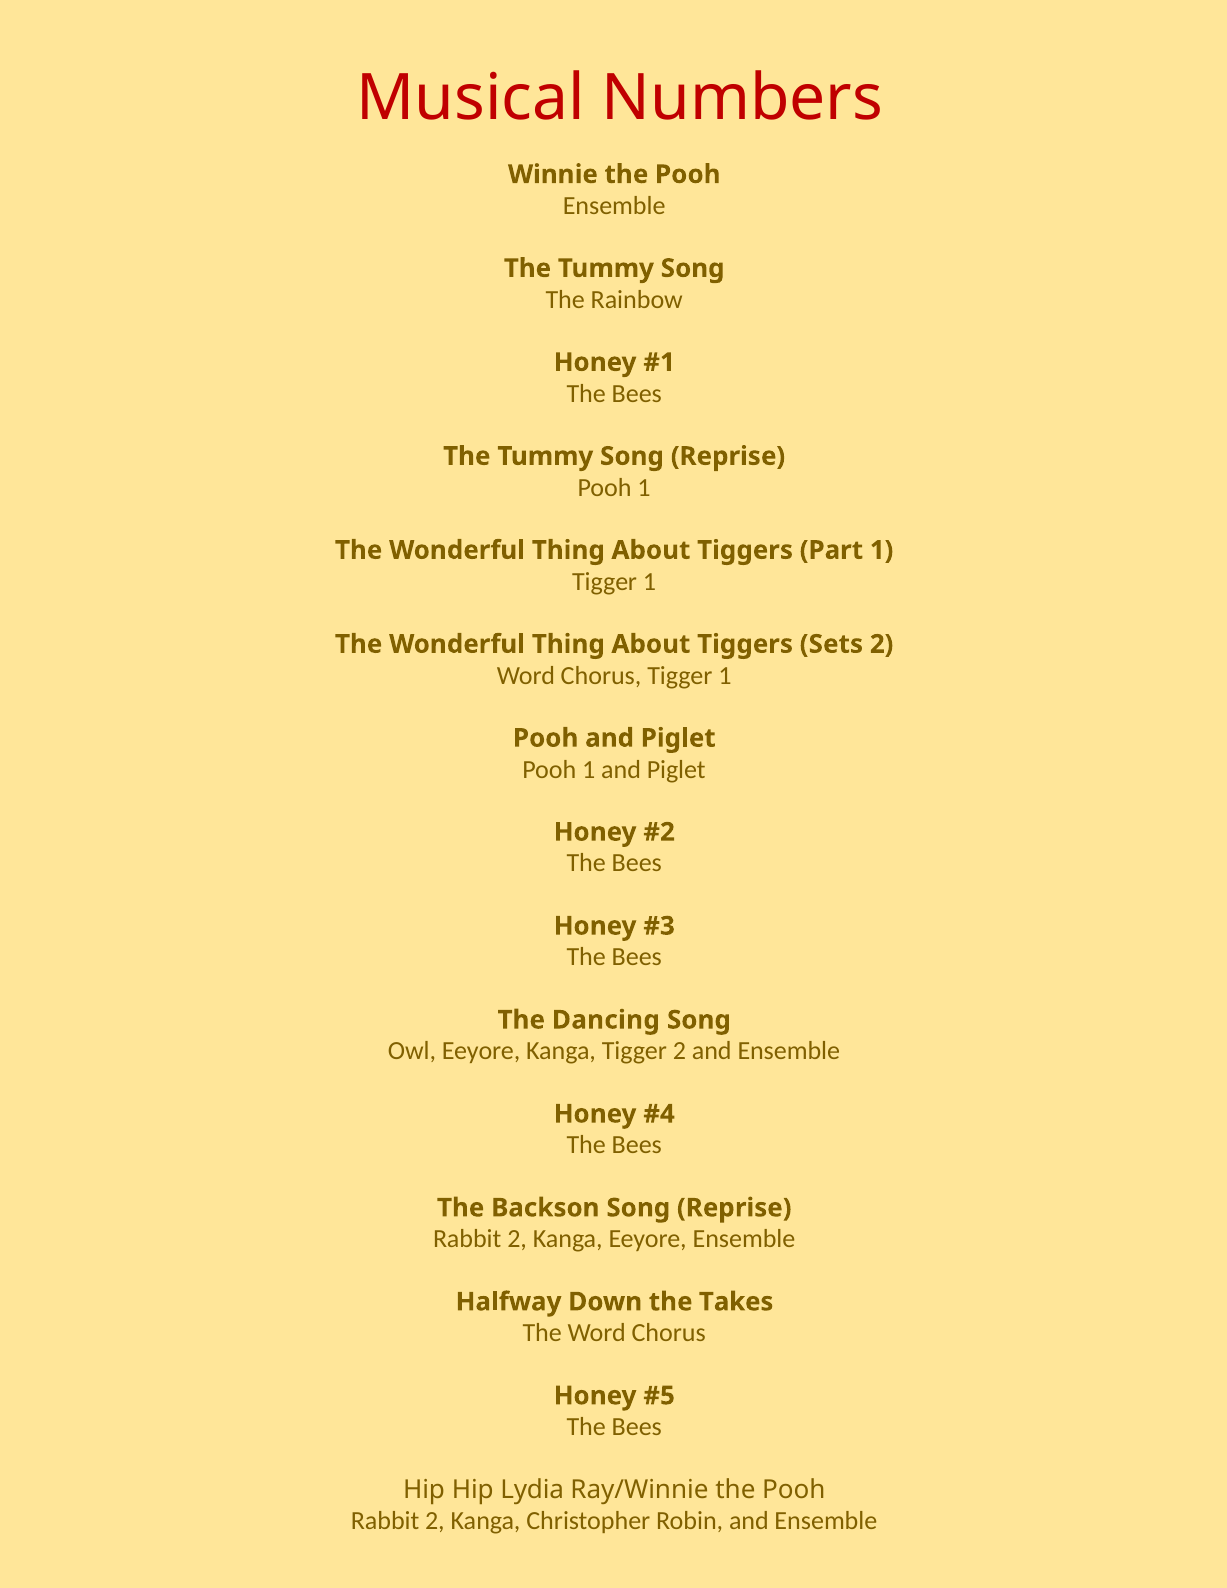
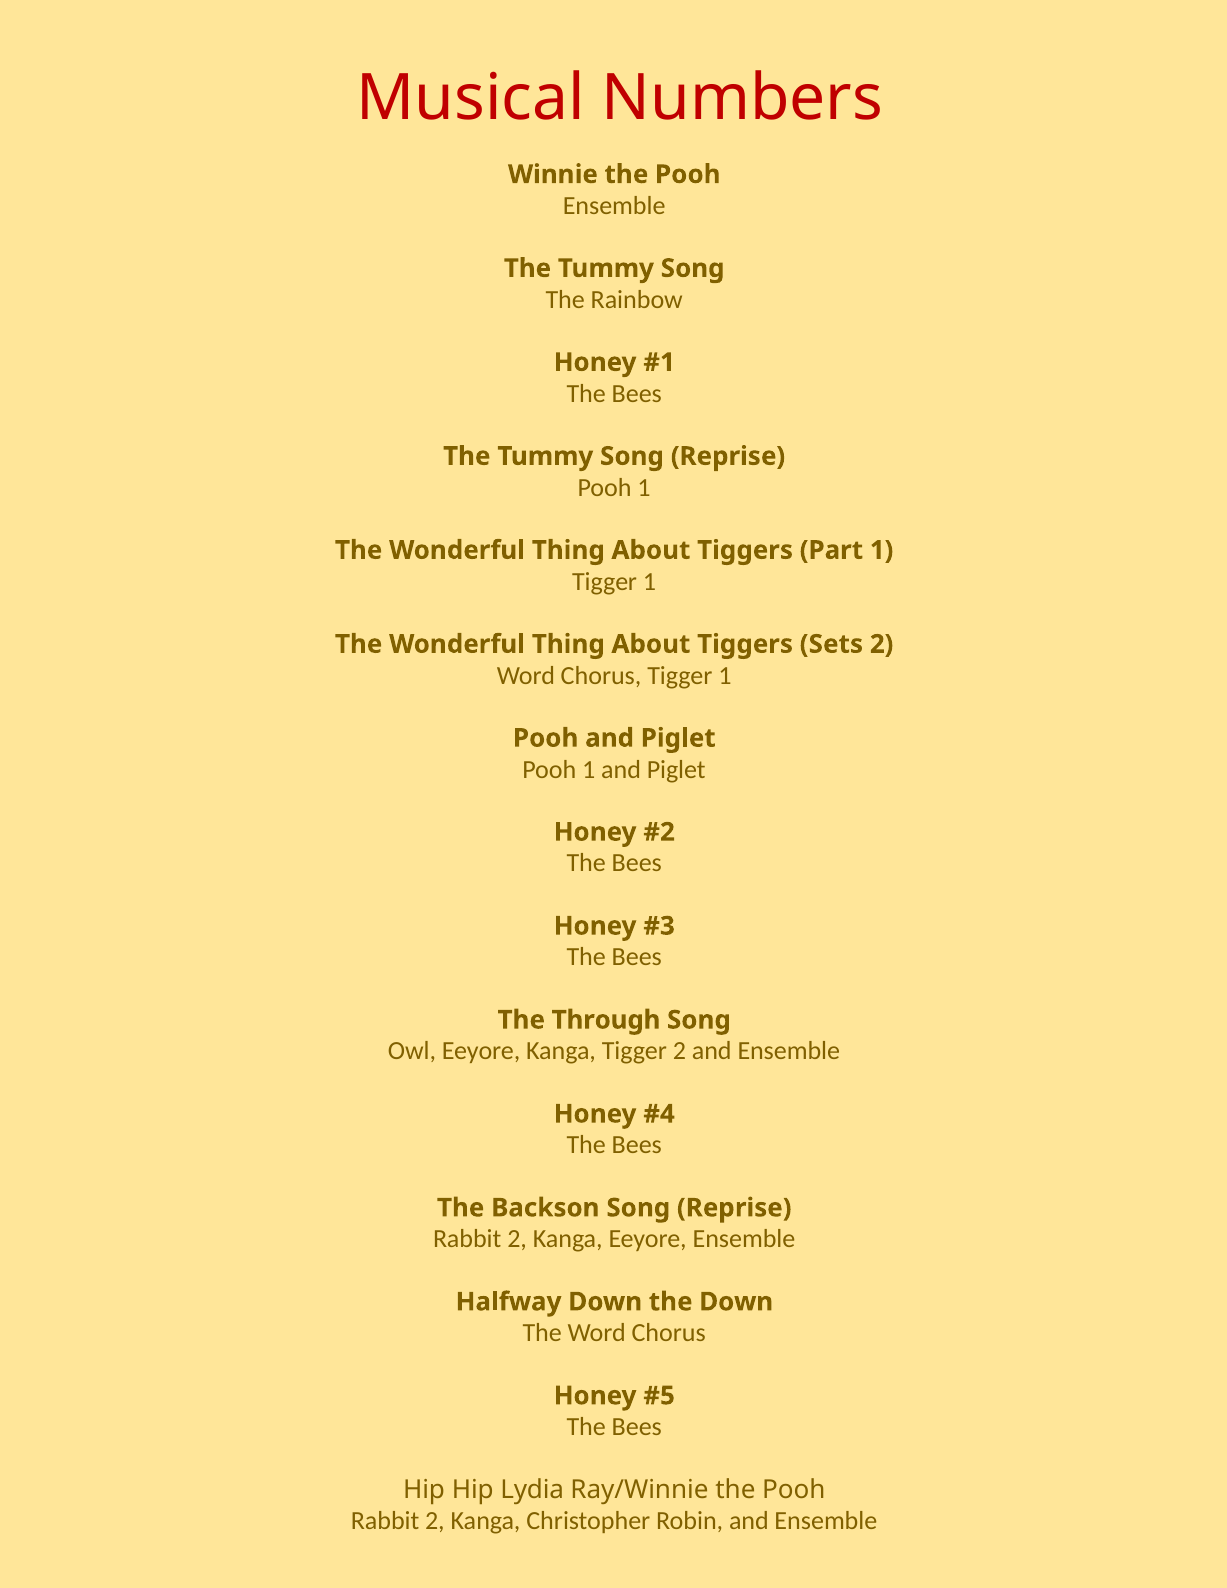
Dancing: Dancing -> Through
the Takes: Takes -> Down
